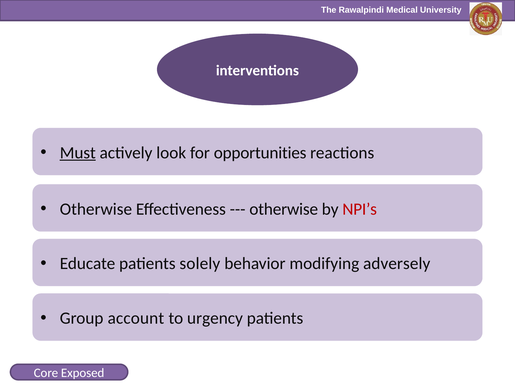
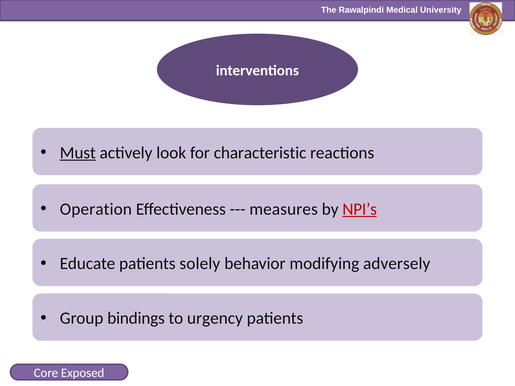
opportunities: opportunities -> characteristic
Otherwise at (96, 209): Otherwise -> Operation
otherwise at (284, 209): otherwise -> measures
NPI’s underline: none -> present
account: account -> bindings
